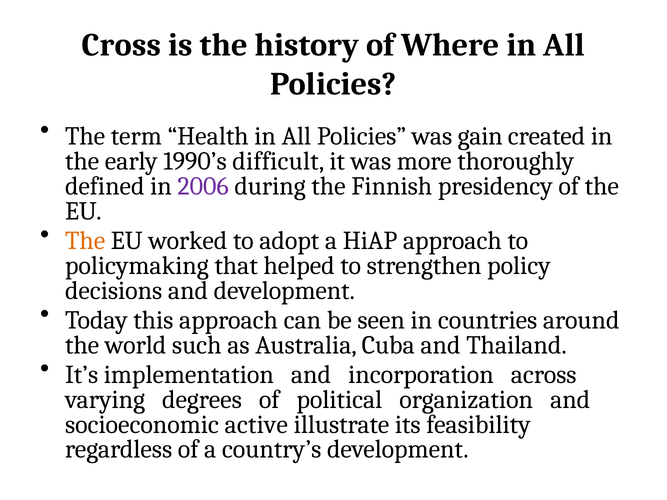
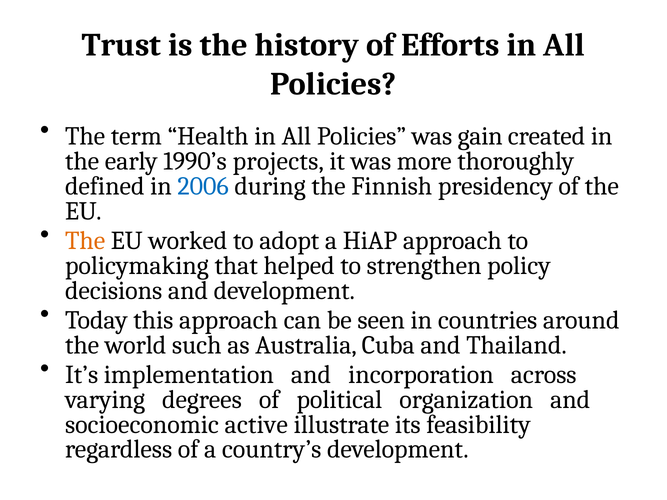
Cross: Cross -> Trust
Where: Where -> Efforts
difficult: difficult -> projects
2006 colour: purple -> blue
